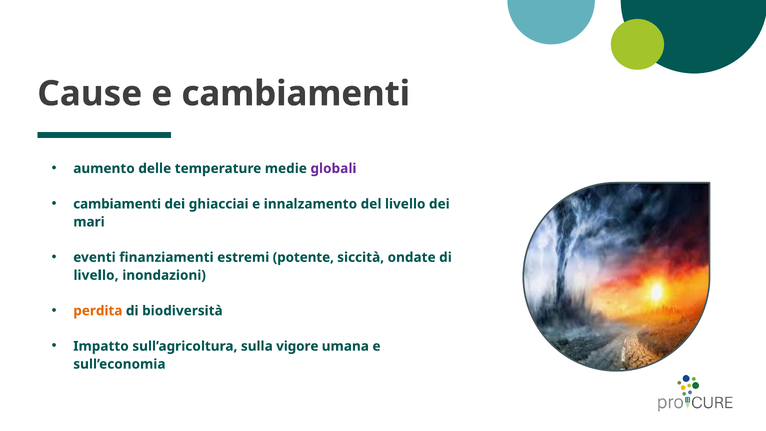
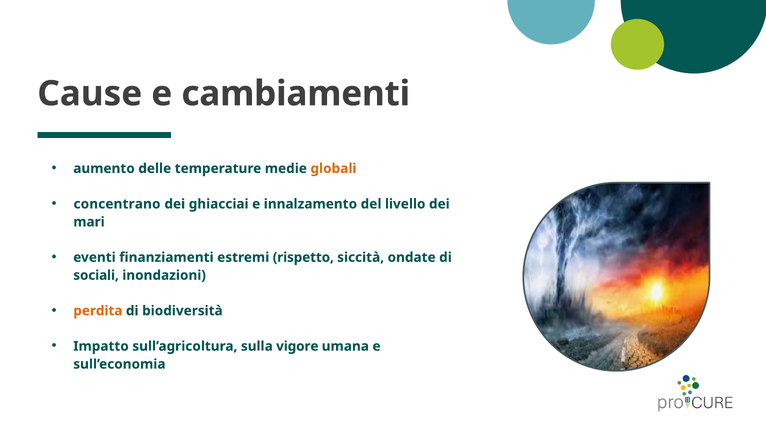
globali colour: purple -> orange
cambiamenti at (117, 204): cambiamenti -> concentrano
potente: potente -> rispetto
livello at (96, 275): livello -> sociali
